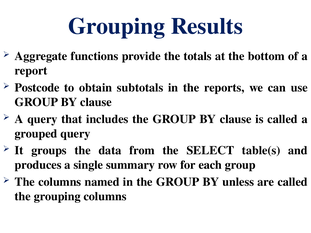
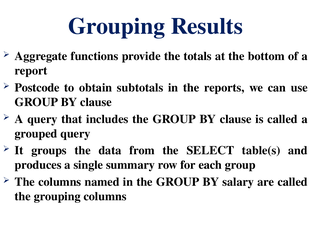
unless: unless -> salary
